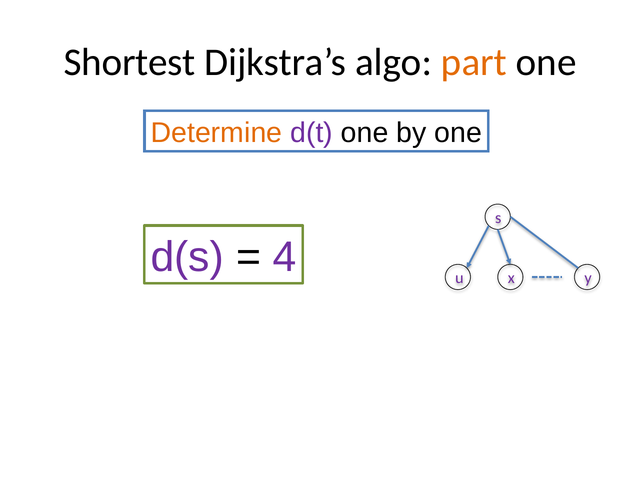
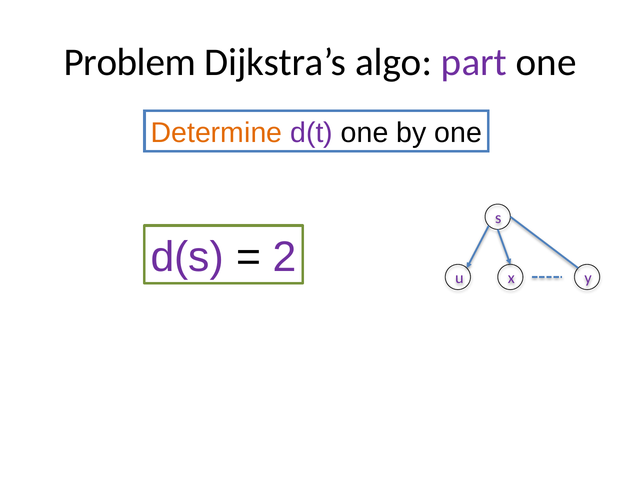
Shortest: Shortest -> Problem
part colour: orange -> purple
4: 4 -> 2
